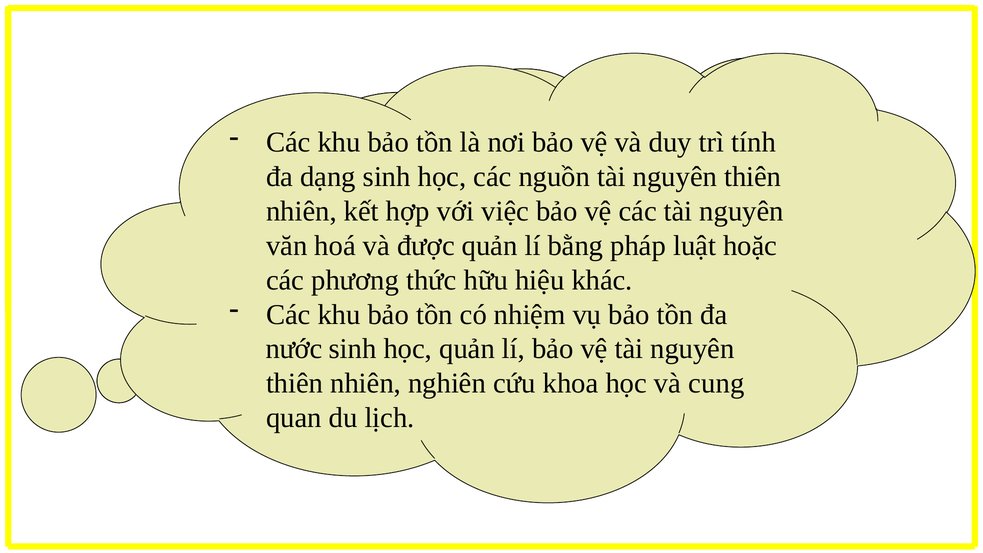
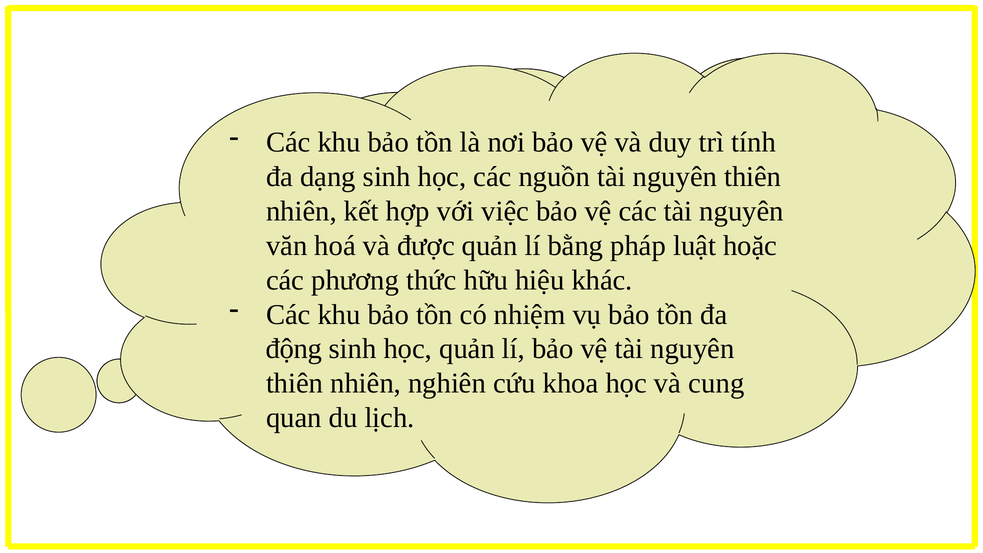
nước at (294, 349): nước -> động
